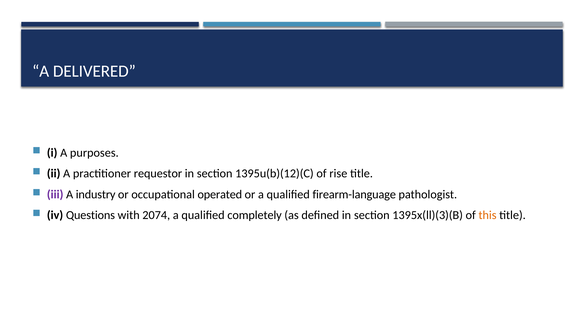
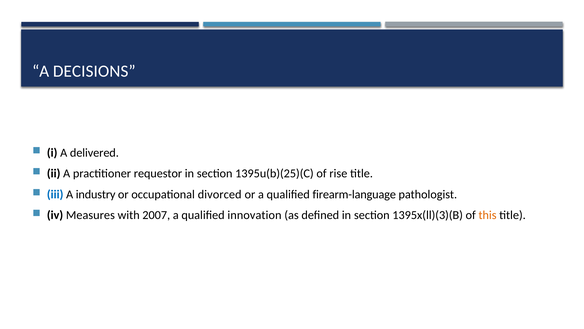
DELIVERED: DELIVERED -> DECISIONS
purposes: purposes -> delivered
1395u(b)(12)(C: 1395u(b)(12)(C -> 1395u(b)(25)(C
iii colour: purple -> blue
operated: operated -> divorced
Questions: Questions -> Measures
2074: 2074 -> 2007
completely: completely -> innovation
